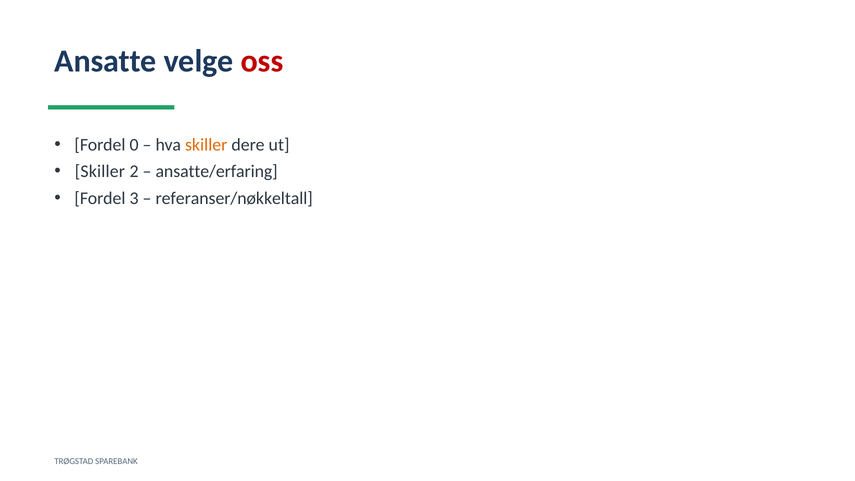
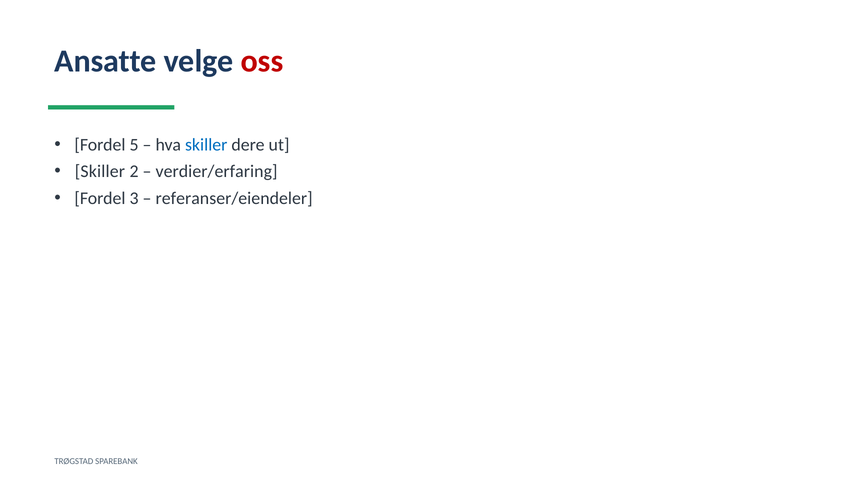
0: 0 -> 5
skiller at (206, 145) colour: orange -> blue
ansatte/erfaring: ansatte/erfaring -> verdier/erfaring
referanser/nøkkeltall: referanser/nøkkeltall -> referanser/eiendeler
